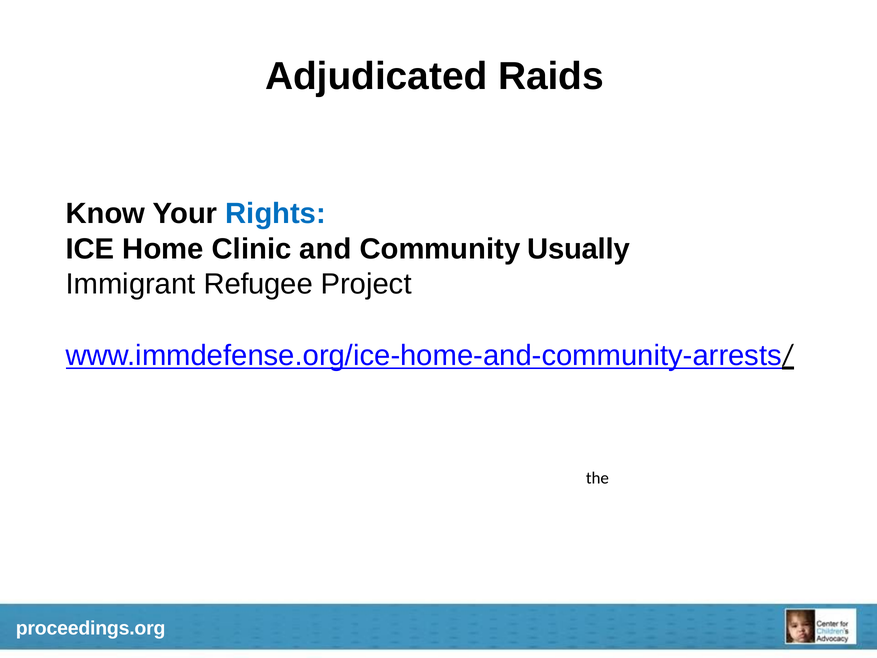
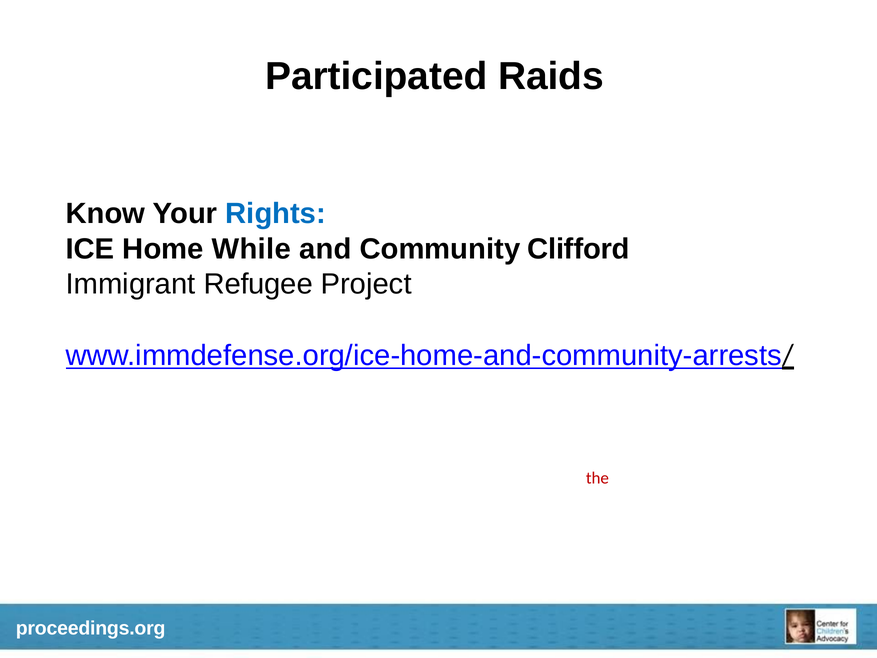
Adjudicated: Adjudicated -> Participated
Clinic: Clinic -> While
Usually: Usually -> Clifford
the colour: black -> red
